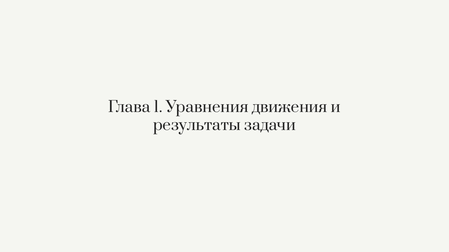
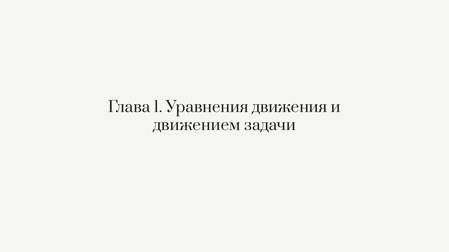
результаты: результаты -> движением
